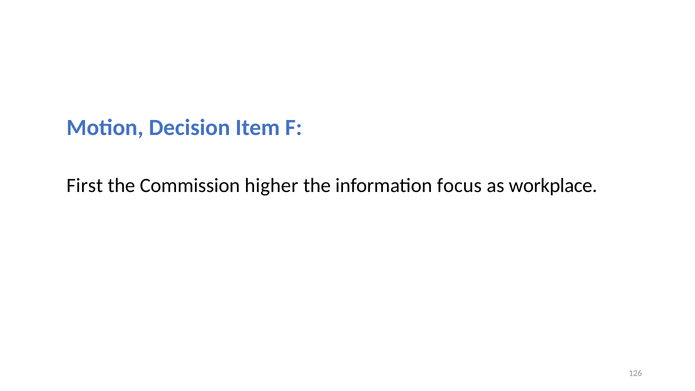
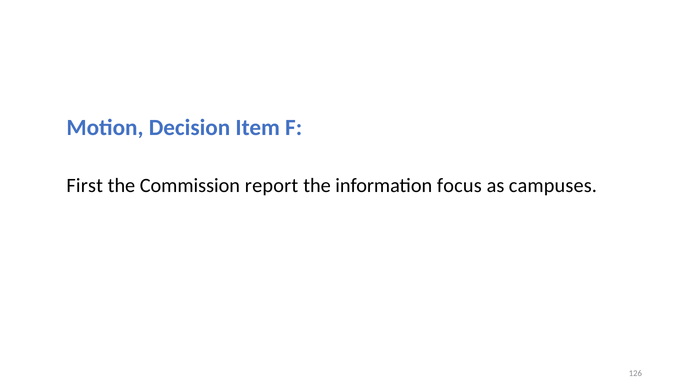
higher: higher -> report
workplace: workplace -> campuses
